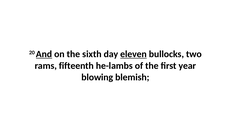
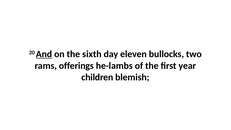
eleven underline: present -> none
fifteenth: fifteenth -> offerings
blowing: blowing -> children
